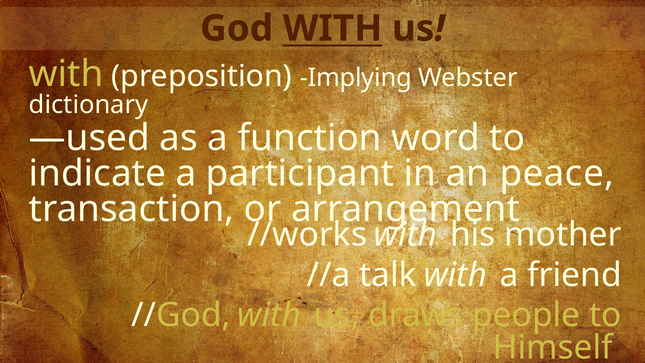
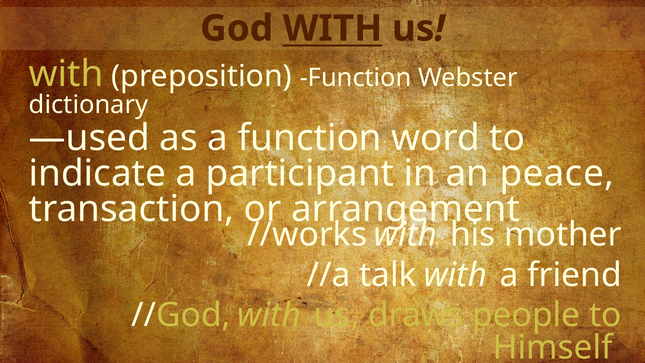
preposition Implying: Implying -> Function
